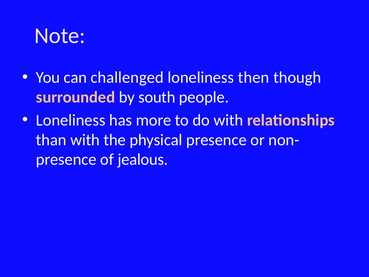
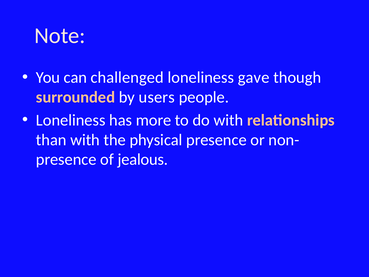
then: then -> gave
south: south -> users
